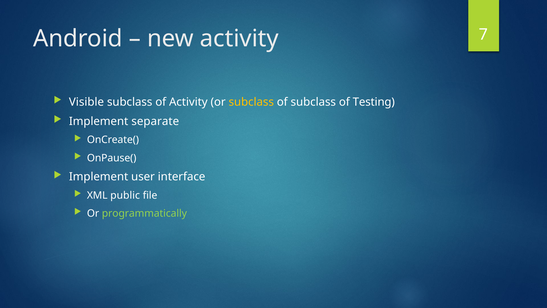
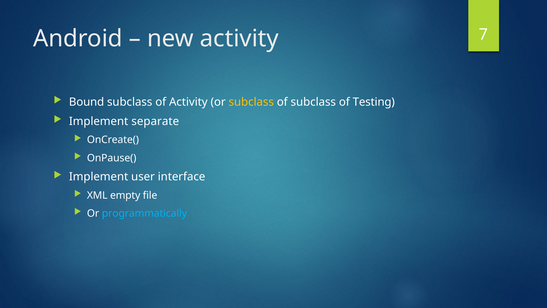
Visible: Visible -> Bound
public: public -> empty
programmatically colour: light green -> light blue
